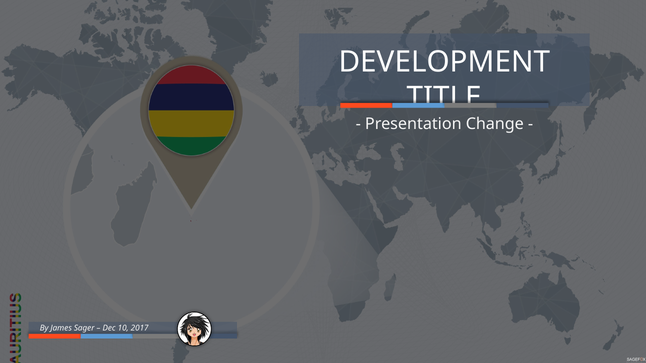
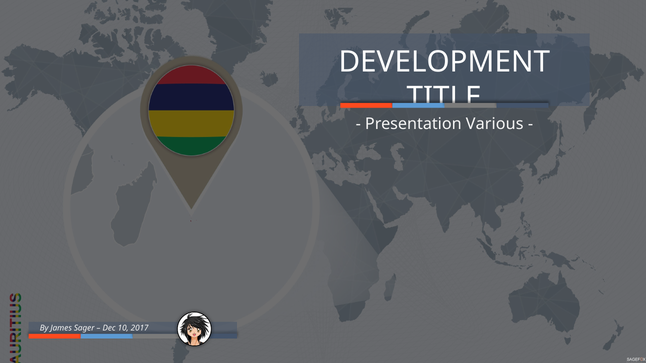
Change: Change -> Various
